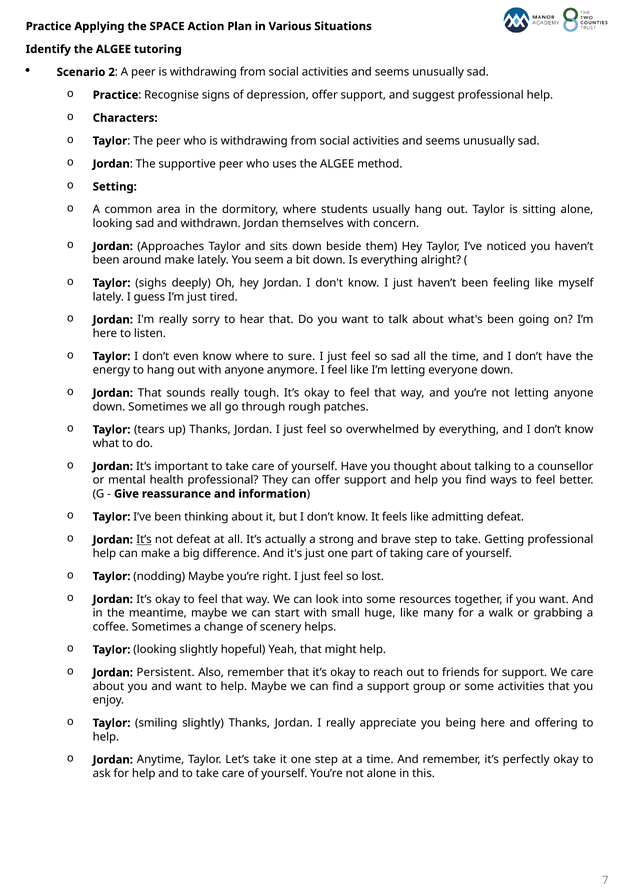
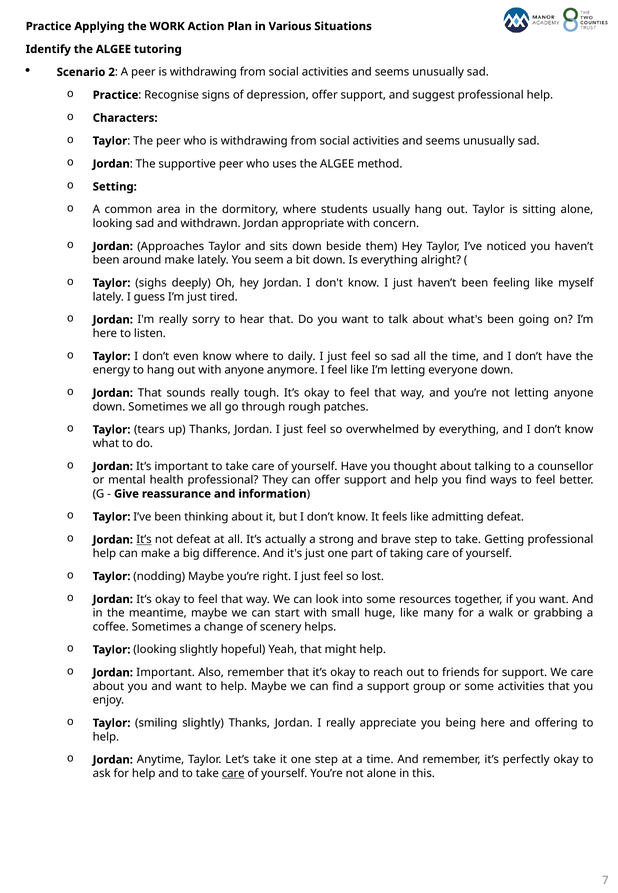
SPACE: SPACE -> WORK
themselves: themselves -> appropriate
sure: sure -> daily
Jordan Persistent: Persistent -> Important
care at (233, 773) underline: none -> present
